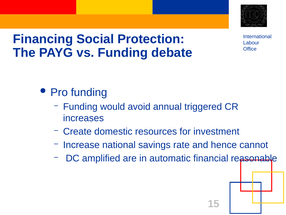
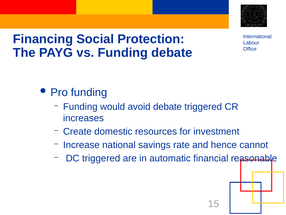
avoid annual: annual -> debate
DC amplified: amplified -> triggered
